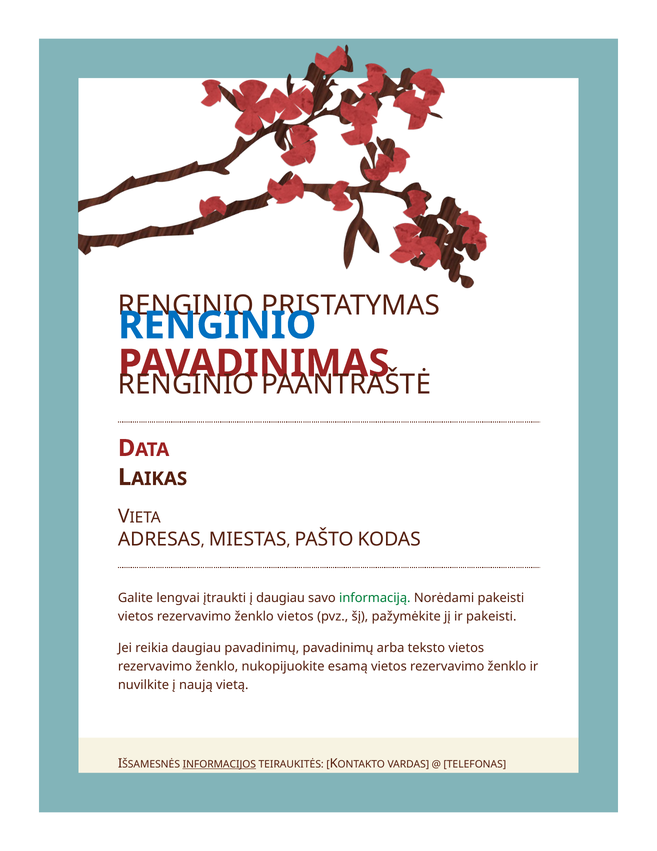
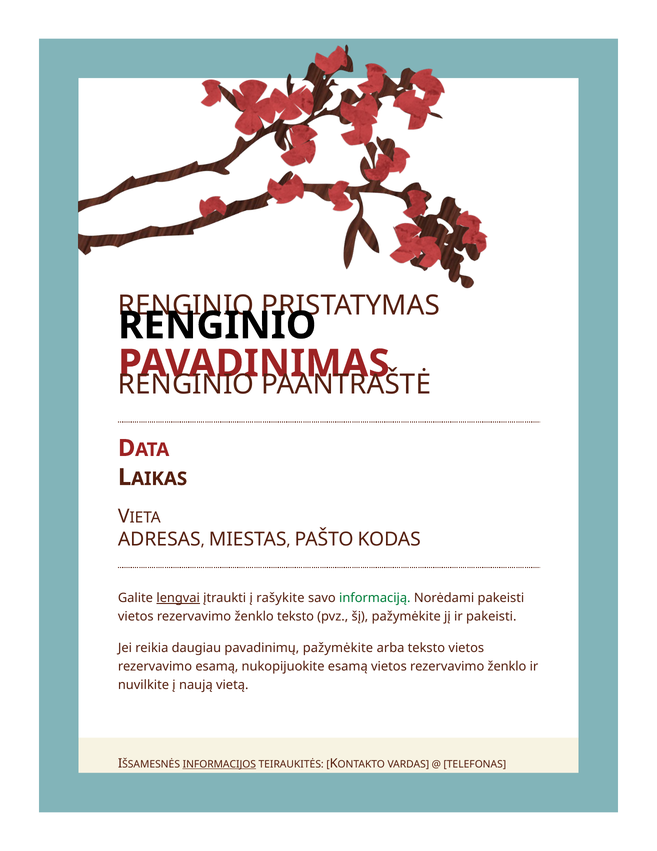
RENGINIO at (217, 325) colour: blue -> black
lengvai underline: none -> present
į daugiau: daugiau -> rašykite
ženklo vietos: vietos -> teksto
pavadinimų pavadinimų: pavadinimų -> pažymėkite
ženklo at (217, 666): ženklo -> esamą
